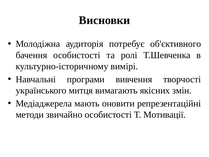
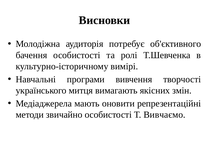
Мотивації: Мотивації -> Вивчаємо
